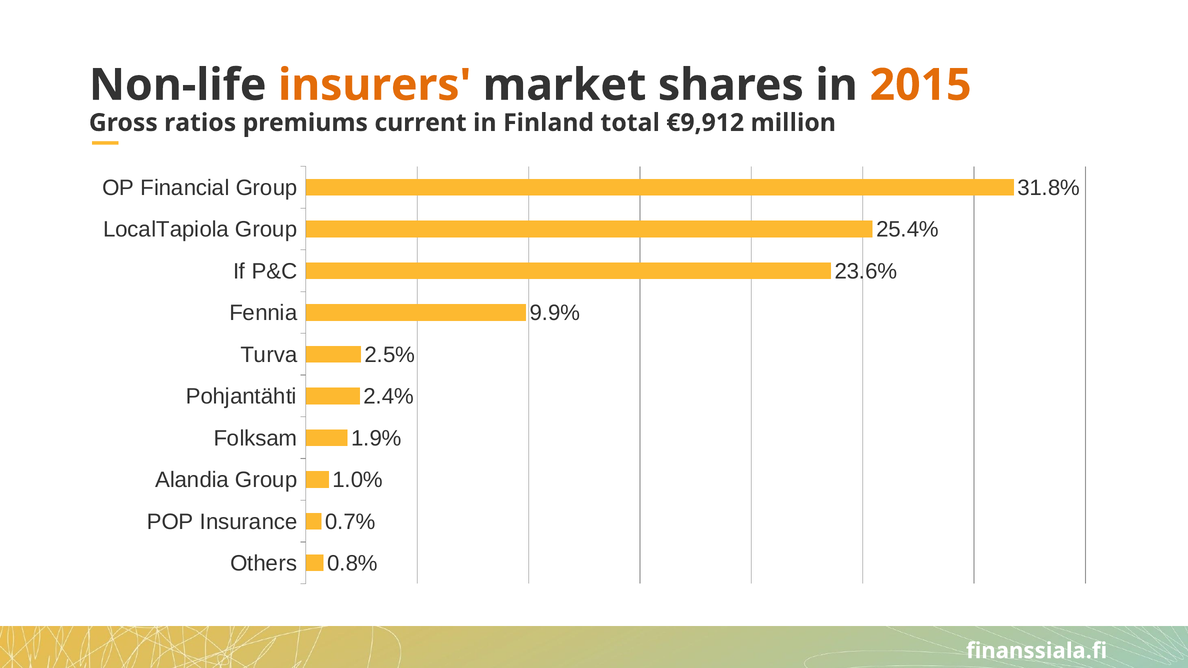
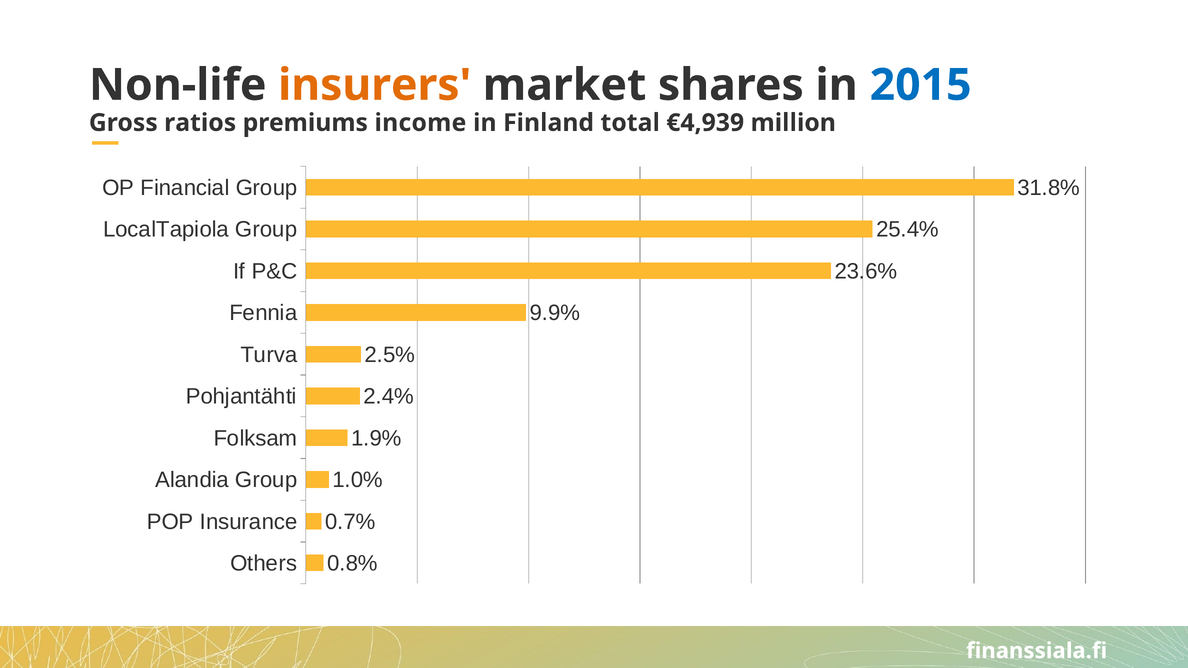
2015 colour: orange -> blue
current: current -> income
€9,912: €9,912 -> €4,939
